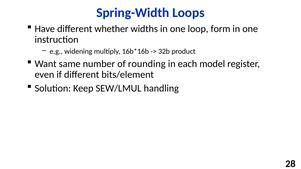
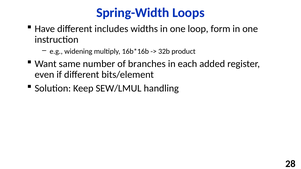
whether: whether -> includes
rounding: rounding -> branches
model: model -> added
